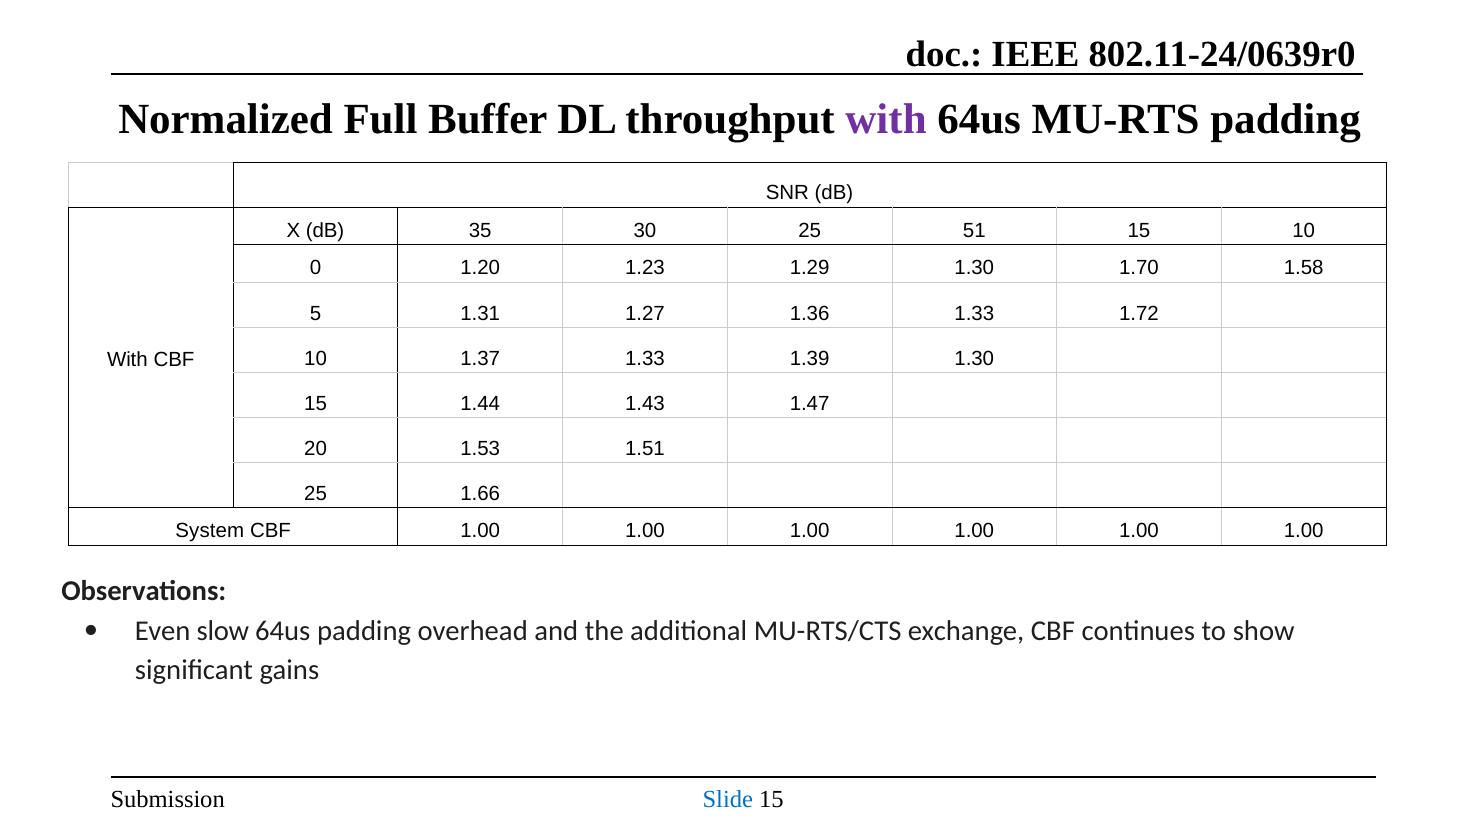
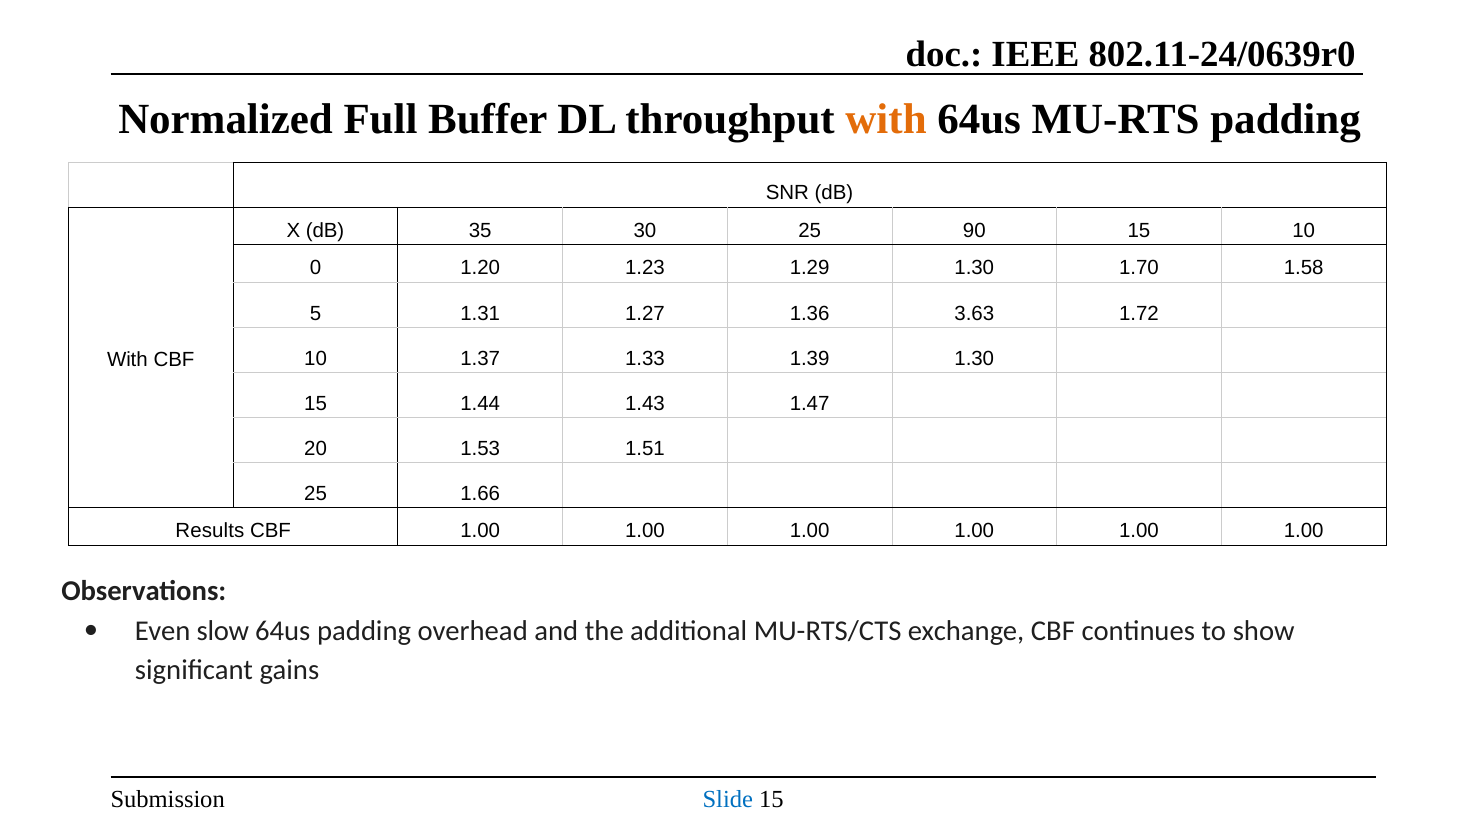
with at (886, 119) colour: purple -> orange
51: 51 -> 90
1.36 1.33: 1.33 -> 3.63
System: System -> Results
